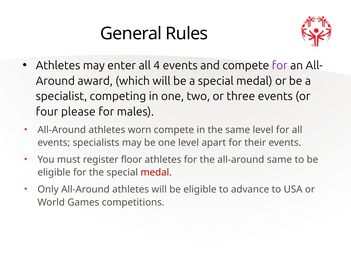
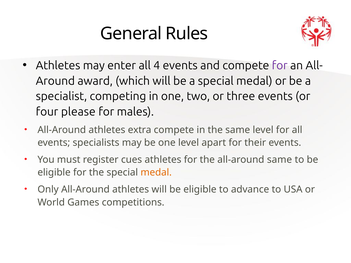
worn: worn -> extra
floor: floor -> cues
medal at (156, 173) colour: red -> orange
